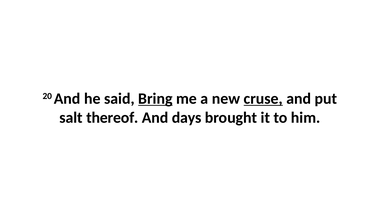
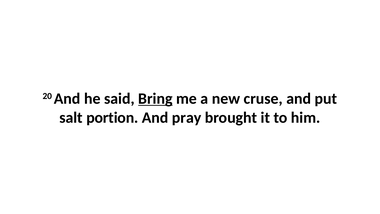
cruse underline: present -> none
thereof: thereof -> portion
days: days -> pray
